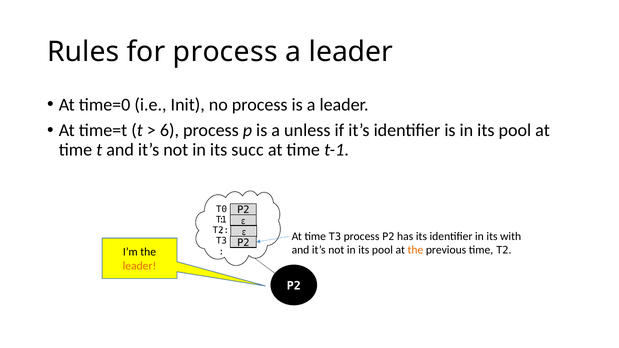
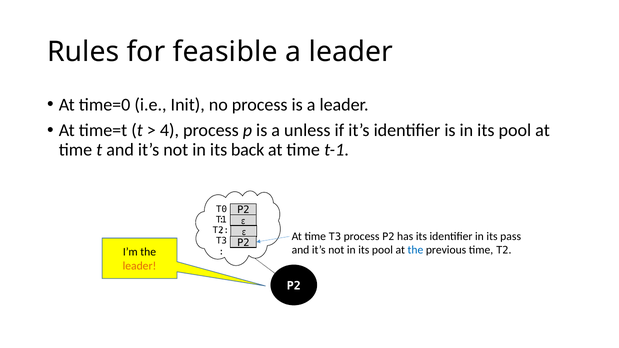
for process: process -> feasible
6: 6 -> 4
succ: succ -> back
with: with -> pass
the at (415, 250) colour: orange -> blue
